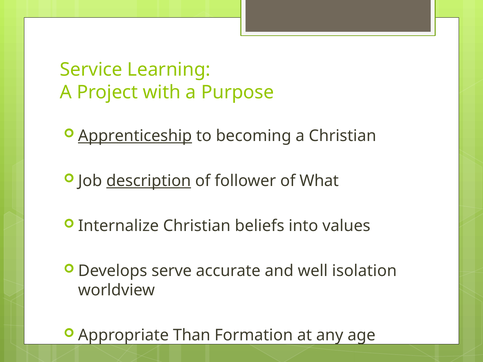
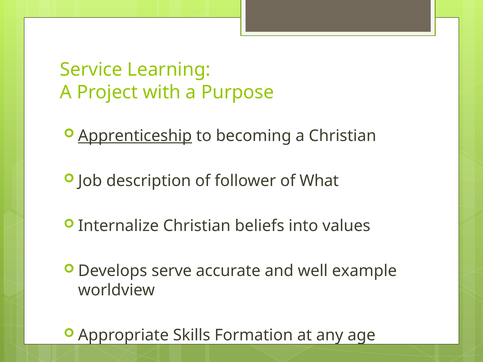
description underline: present -> none
isolation: isolation -> example
Than: Than -> Skills
